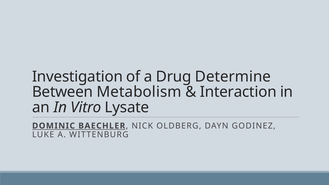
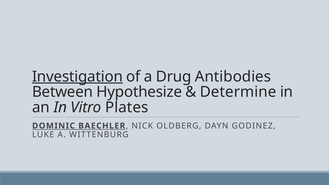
Investigation underline: none -> present
Determine: Determine -> Antibodies
Metabolism: Metabolism -> Hypothesize
Interaction: Interaction -> Determine
Lysate: Lysate -> Plates
